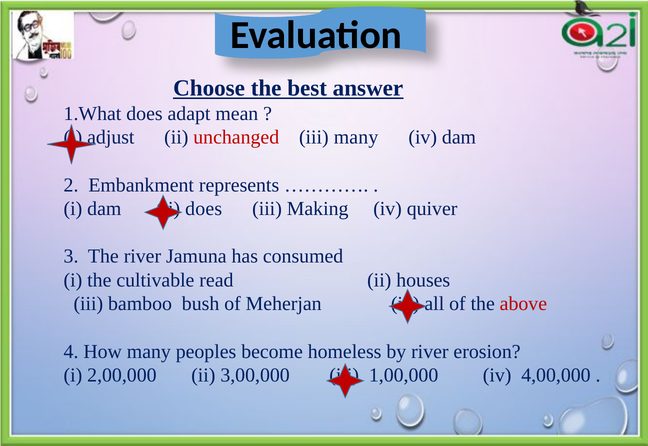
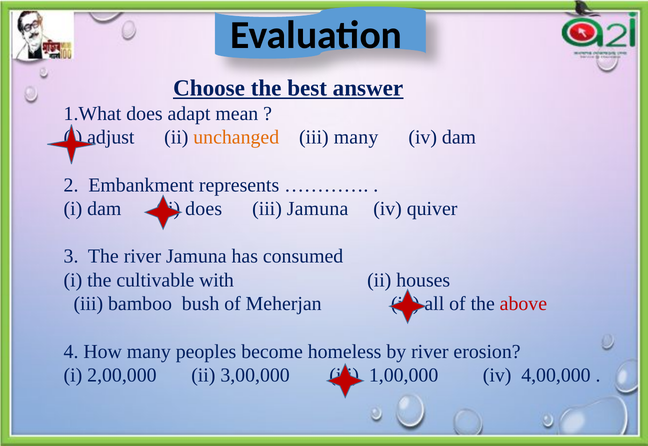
unchanged colour: red -> orange
iii Making: Making -> Jamuna
read: read -> with
